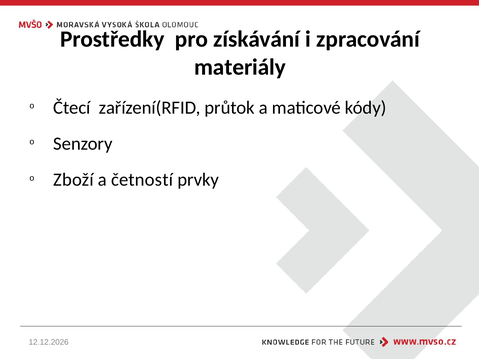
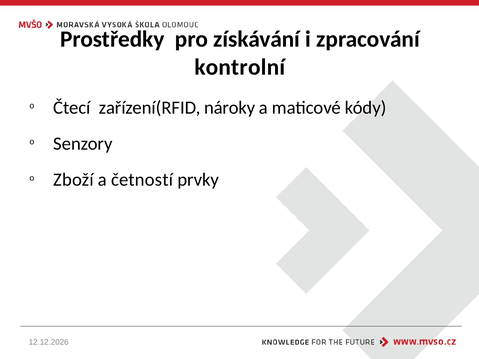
materiály: materiály -> kontrolní
průtok: průtok -> nároky
